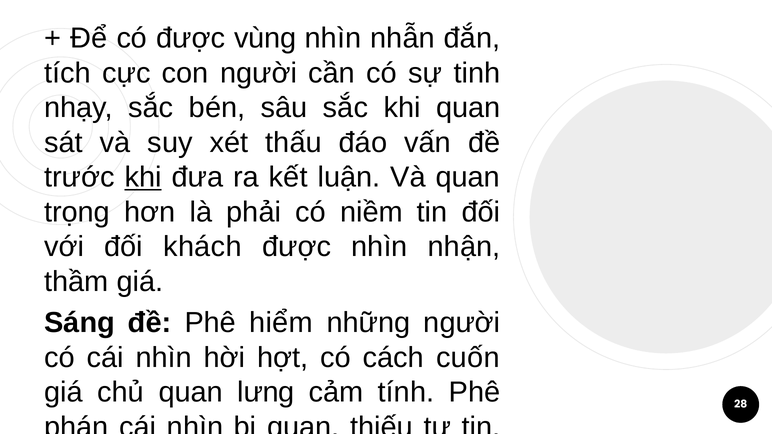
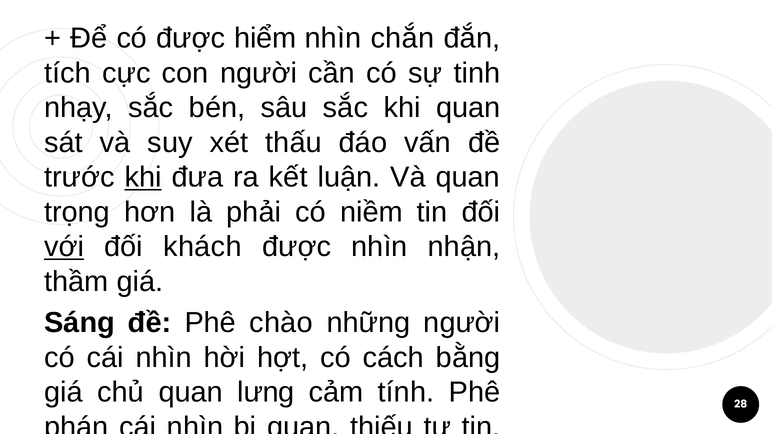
vùng: vùng -> hiểm
nhẫn: nhẫn -> chắn
với underline: none -> present
hiểm: hiểm -> chào
cuốn: cuốn -> bằng
